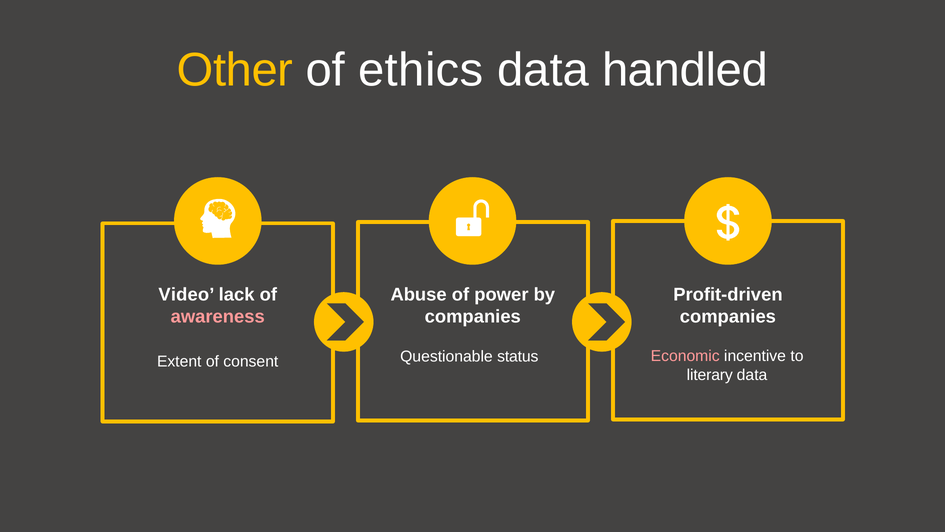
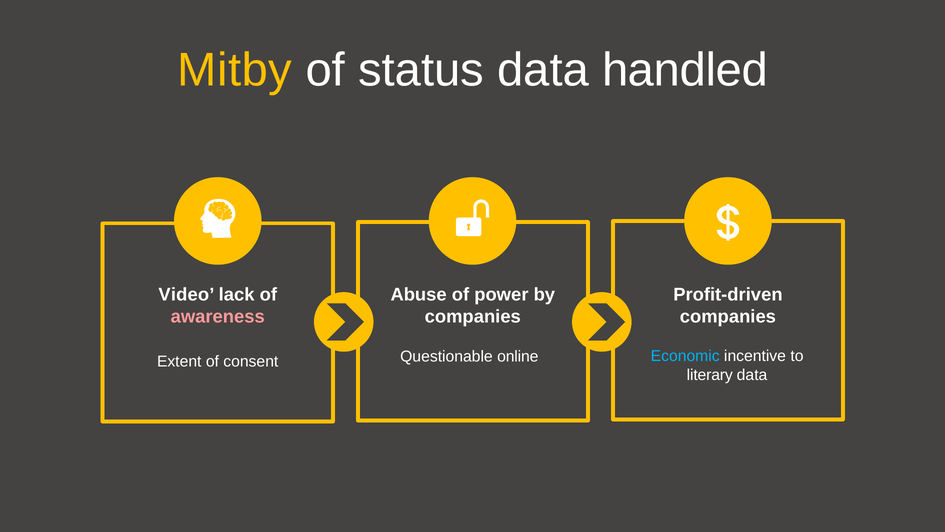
Other: Other -> Mitby
ethics: ethics -> status
Economic colour: pink -> light blue
status: status -> online
